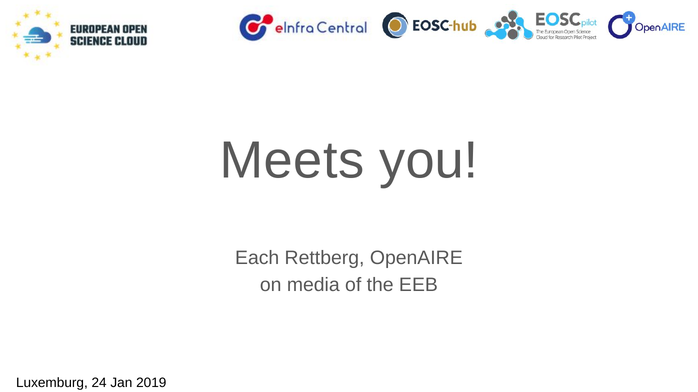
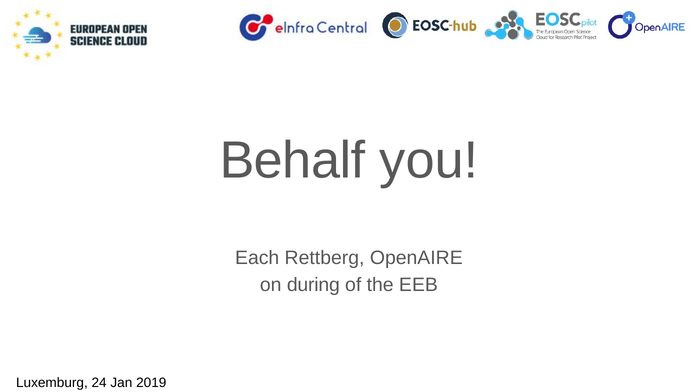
Meets: Meets -> Behalf
media: media -> during
